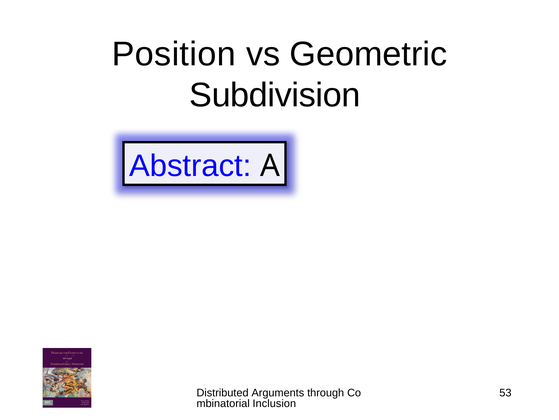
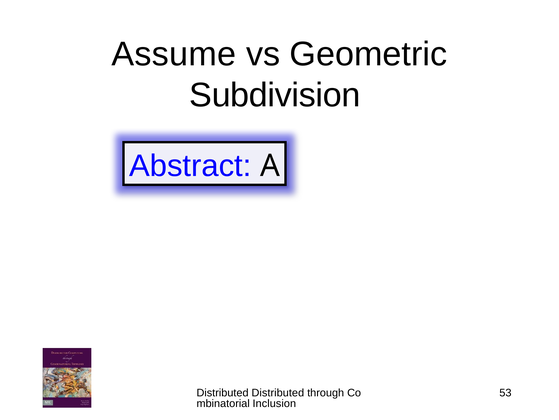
Position: Position -> Assume
Distributed Arguments: Arguments -> Distributed
